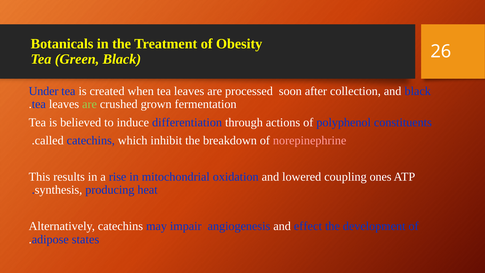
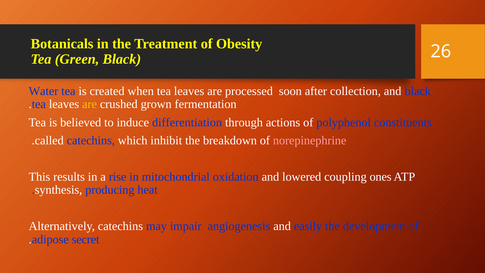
Under: Under -> Water
are at (90, 104) colour: light green -> yellow
effect: effect -> easily
states: states -> secret
